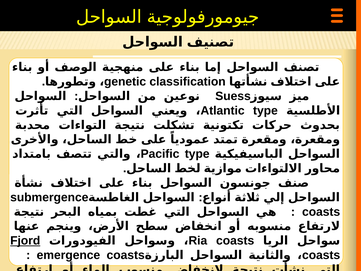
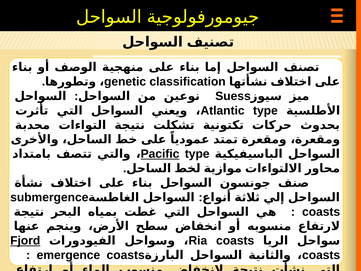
Pacific underline: none -> present
